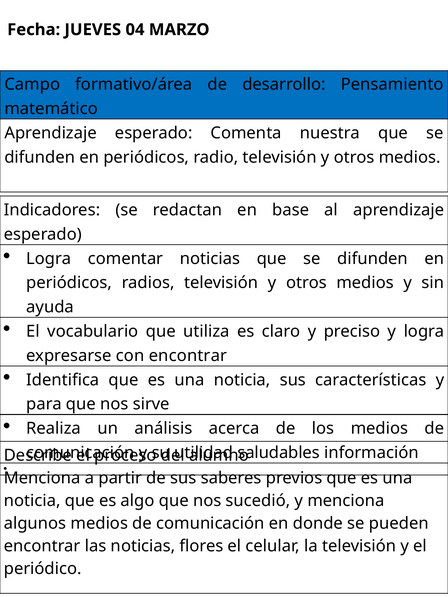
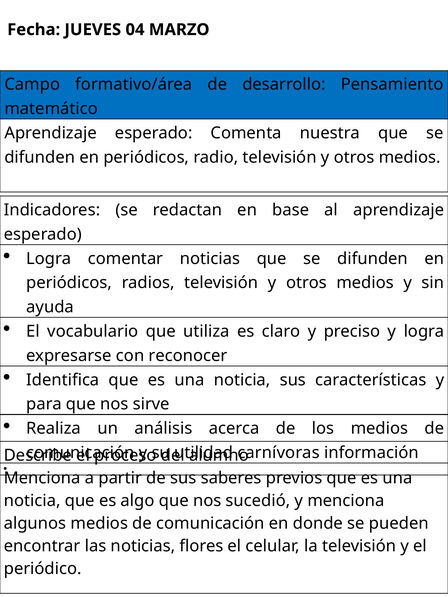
con encontrar: encontrar -> reconocer
saludables: saludables -> carnívoras
